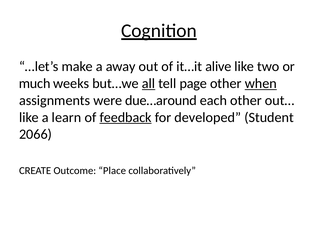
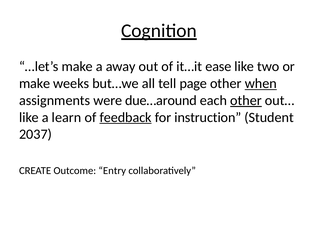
alive: alive -> ease
much at (35, 84): much -> make
all underline: present -> none
other at (246, 101) underline: none -> present
developed: developed -> instruction
2066: 2066 -> 2037
Place: Place -> Entry
